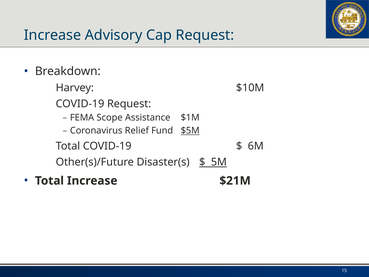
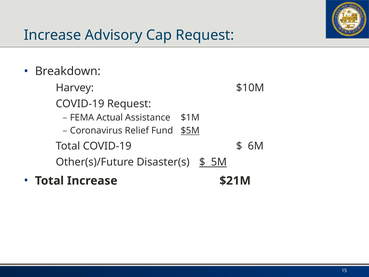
Scope: Scope -> Actual
